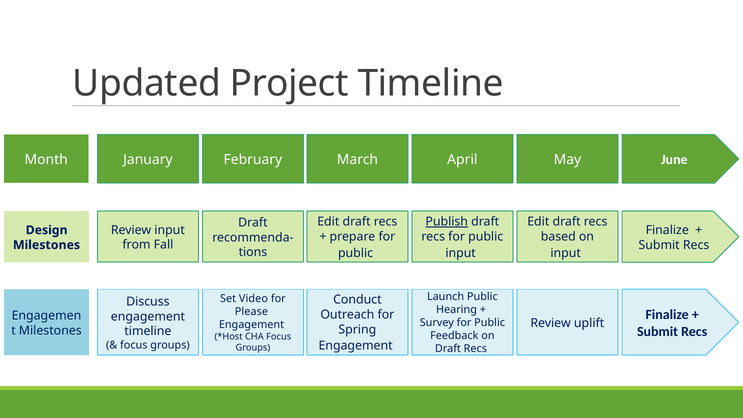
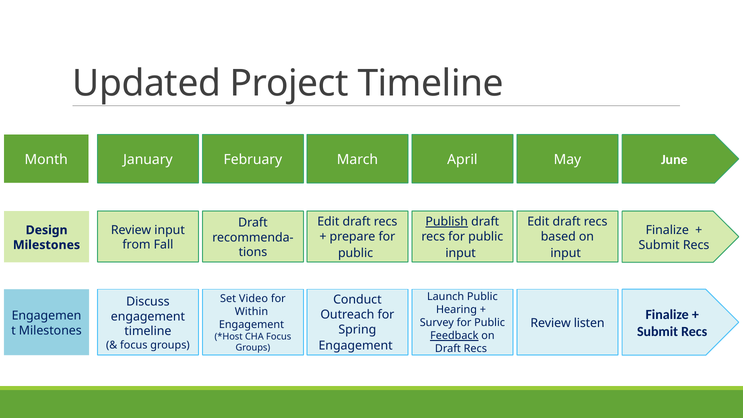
Please: Please -> Within
uplift: uplift -> listen
Feedback underline: none -> present
